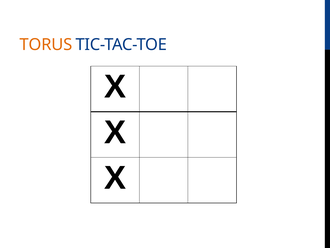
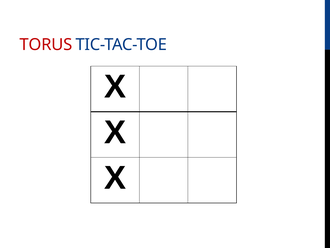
TORUS colour: orange -> red
